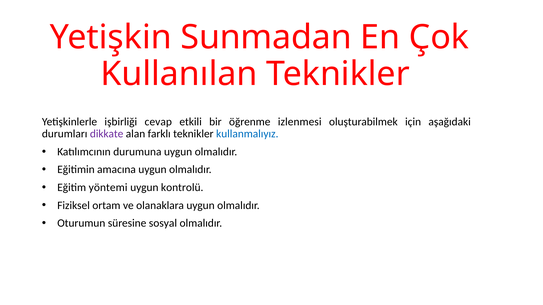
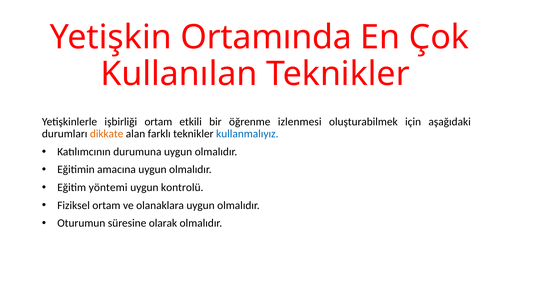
Sunmadan: Sunmadan -> Ortamında
işbirliği cevap: cevap -> ortam
dikkate colour: purple -> orange
sosyal: sosyal -> olarak
